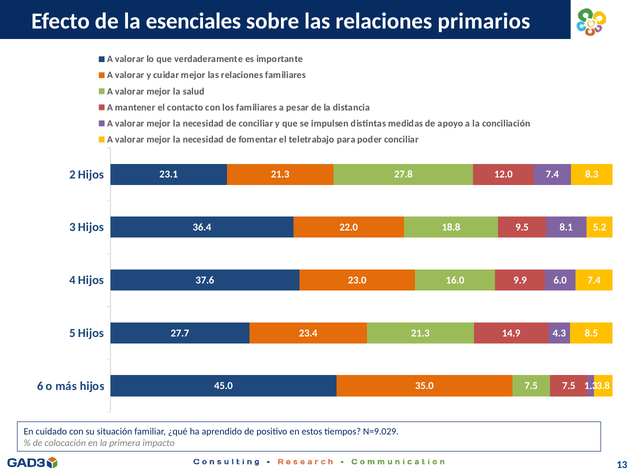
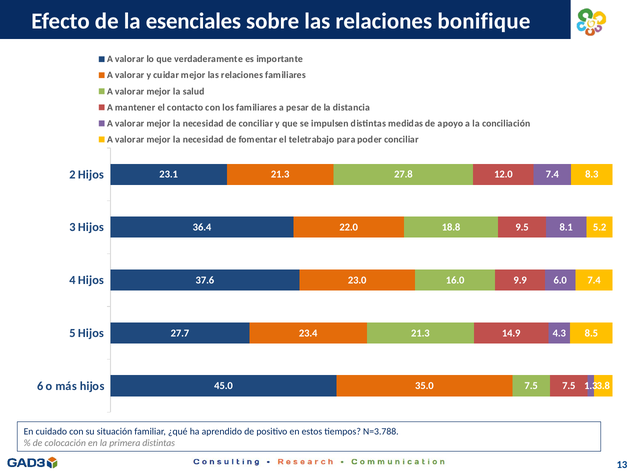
primarios: primarios -> bonifique
N=9.029: N=9.029 -> N=3.788
primera impacto: impacto -> distintas
